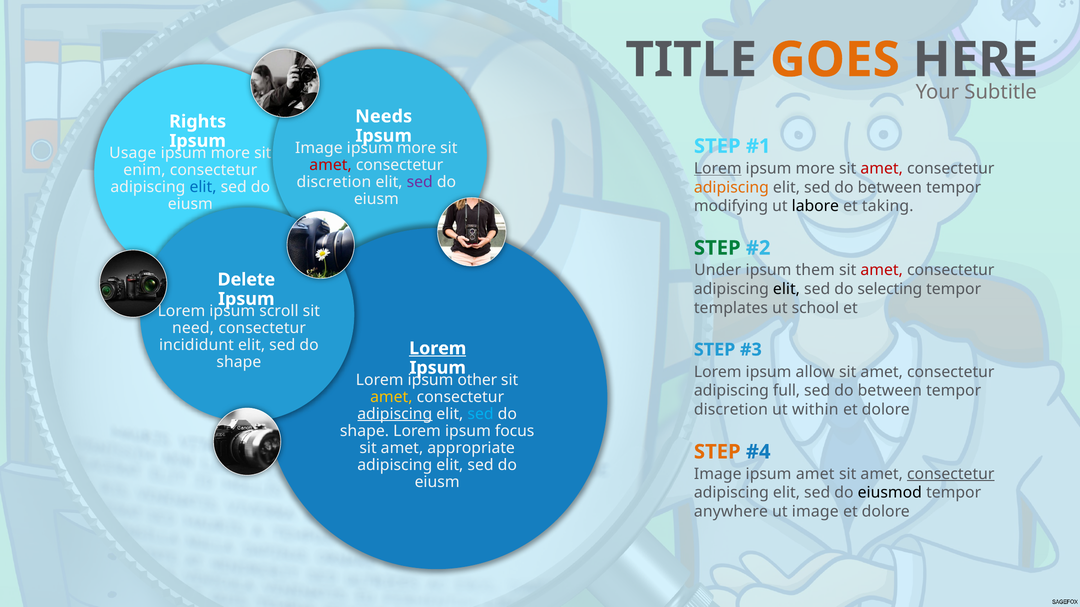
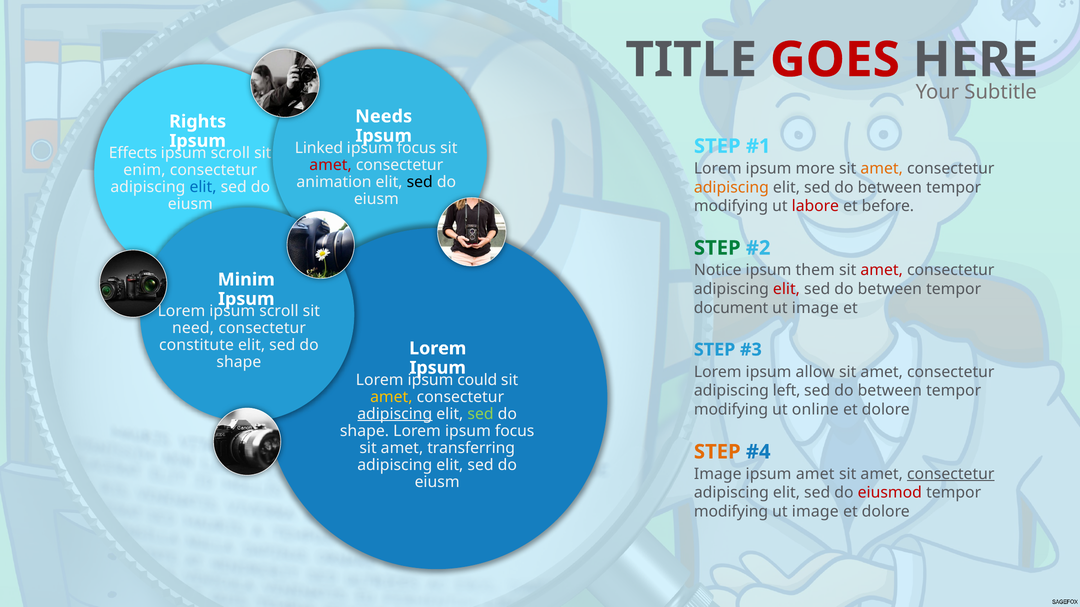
GOES colour: orange -> red
Image at (319, 148): Image -> Linked
more at (416, 148): more -> focus
Usage: Usage -> Effects
more at (230, 153): more -> scroll
Lorem at (718, 169) underline: present -> none
amet at (882, 169) colour: red -> orange
discretion at (334, 182): discretion -> animation
sed at (420, 182) colour: purple -> black
labore colour: black -> red
taking: taking -> before
Under: Under -> Notice
Delete: Delete -> Minim
elit at (786, 289) colour: black -> red
selecting at (890, 289): selecting -> between
templates: templates -> document
school at (815, 308): school -> image
incididunt: incididunt -> constitute
Lorem at (438, 349) underline: present -> none
other: other -> could
full: full -> left
discretion at (731, 410): discretion -> modifying
within: within -> online
sed at (481, 414) colour: light blue -> light green
appropriate: appropriate -> transferring
eiusmod colour: black -> red
anywhere at (731, 512): anywhere -> modifying
